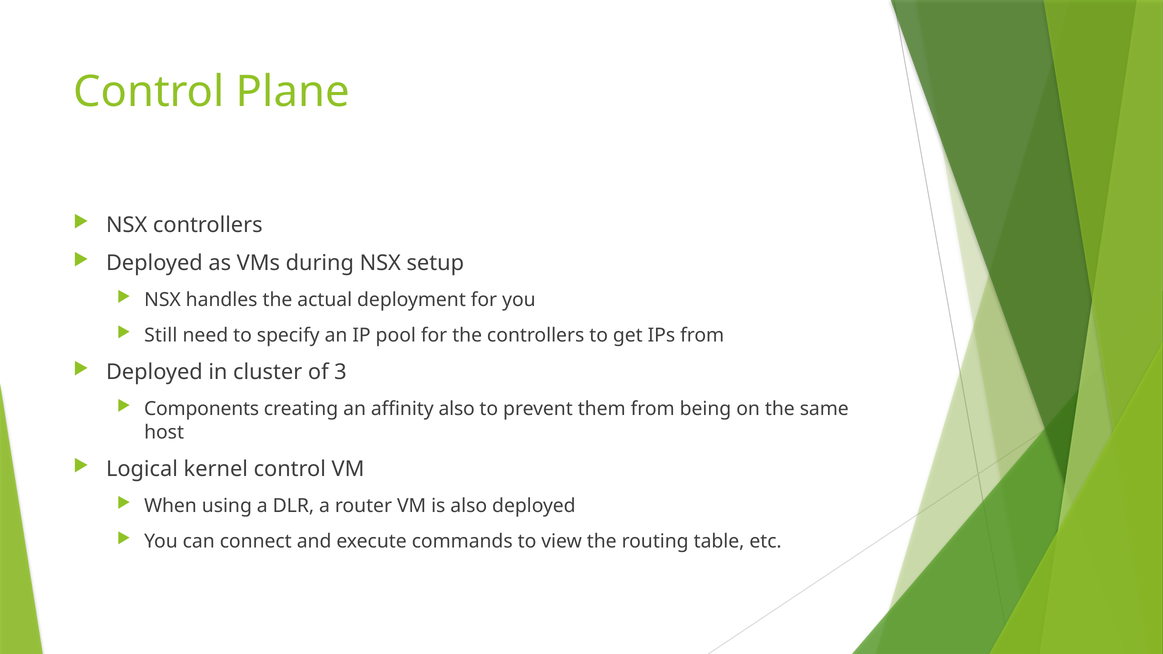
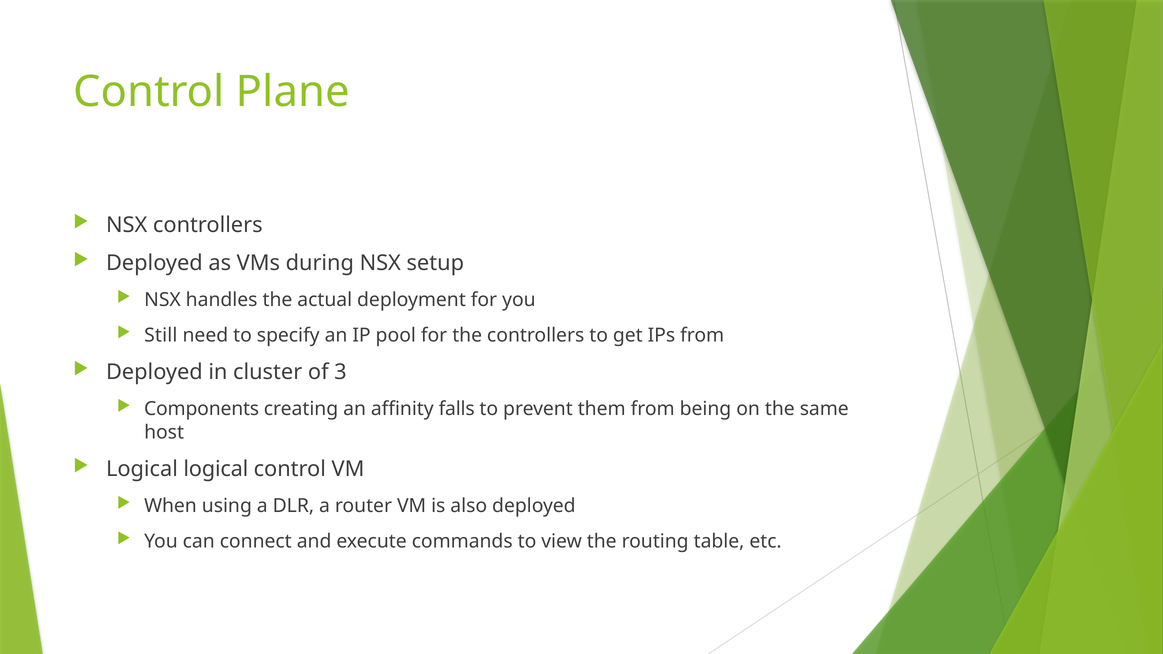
affinity also: also -> falls
Logical kernel: kernel -> logical
